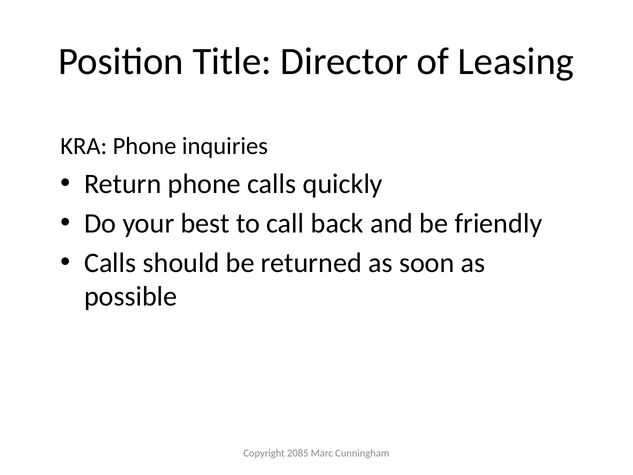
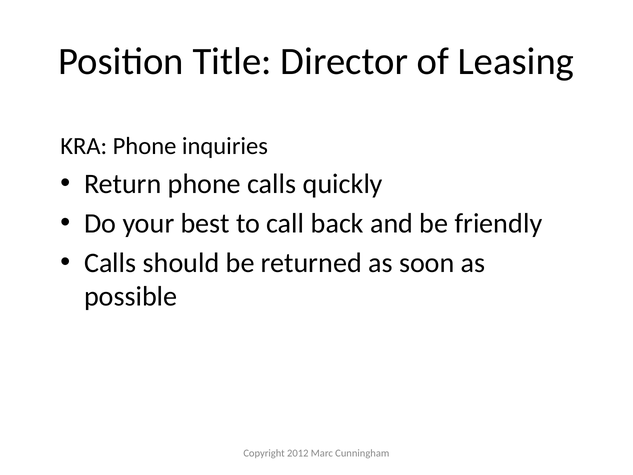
2085: 2085 -> 2012
